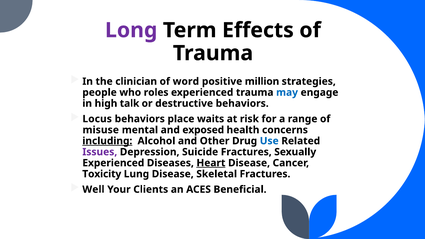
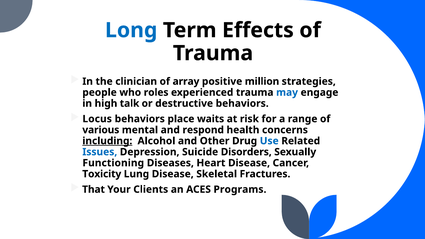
Long colour: purple -> blue
word: word -> array
misuse: misuse -> various
exposed: exposed -> respond
Issues colour: purple -> blue
Suicide Fractures: Fractures -> Disorders
Experienced at (113, 163): Experienced -> Functioning
Heart underline: present -> none
Well: Well -> That
Beneficial: Beneficial -> Programs
